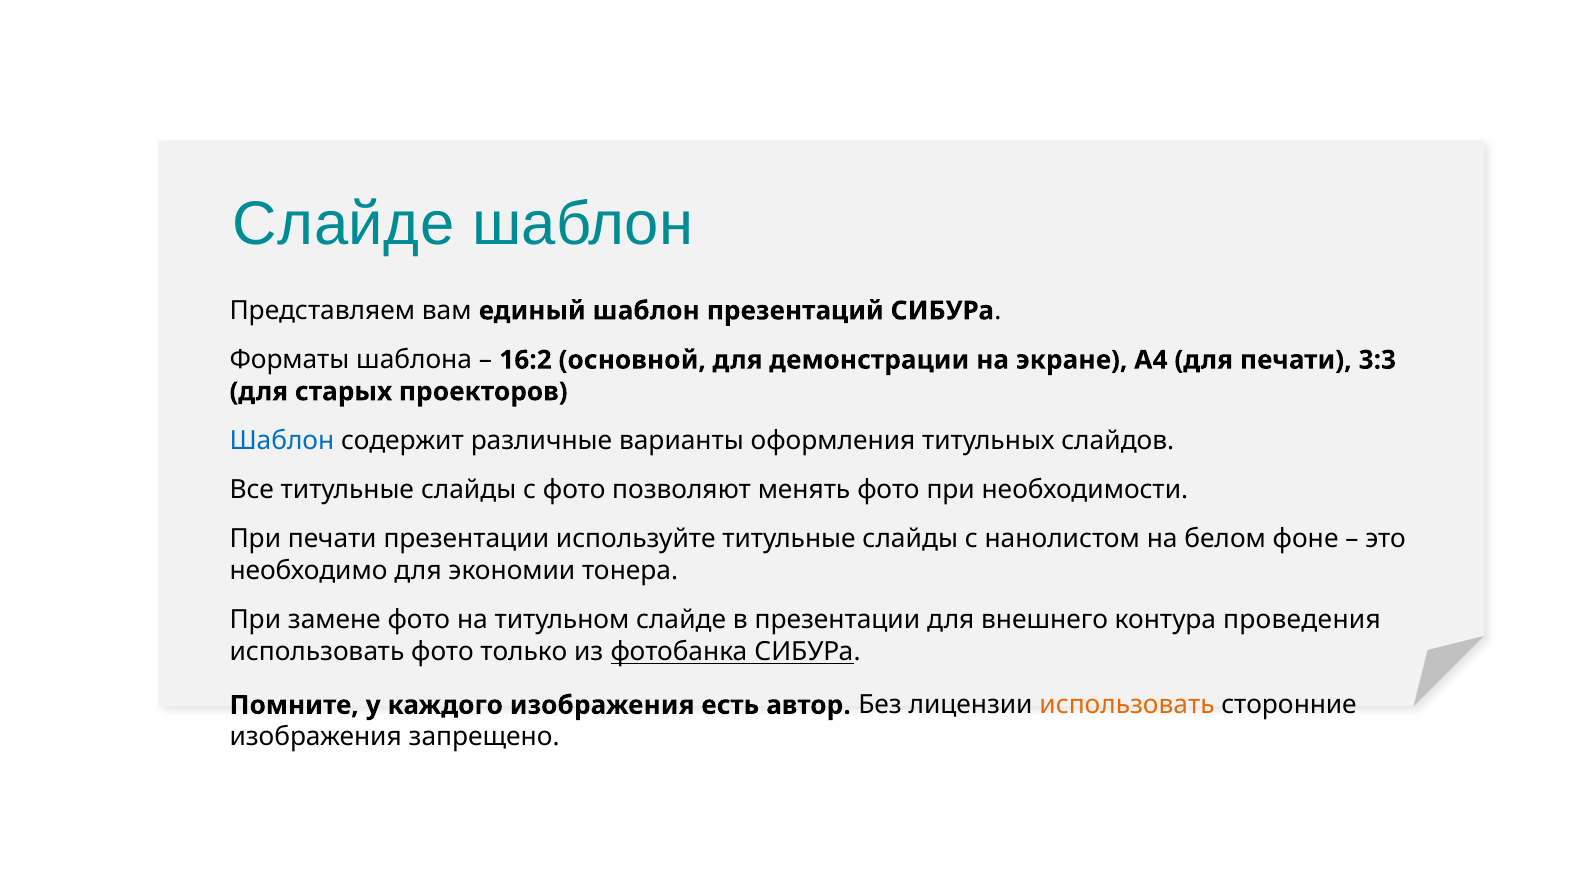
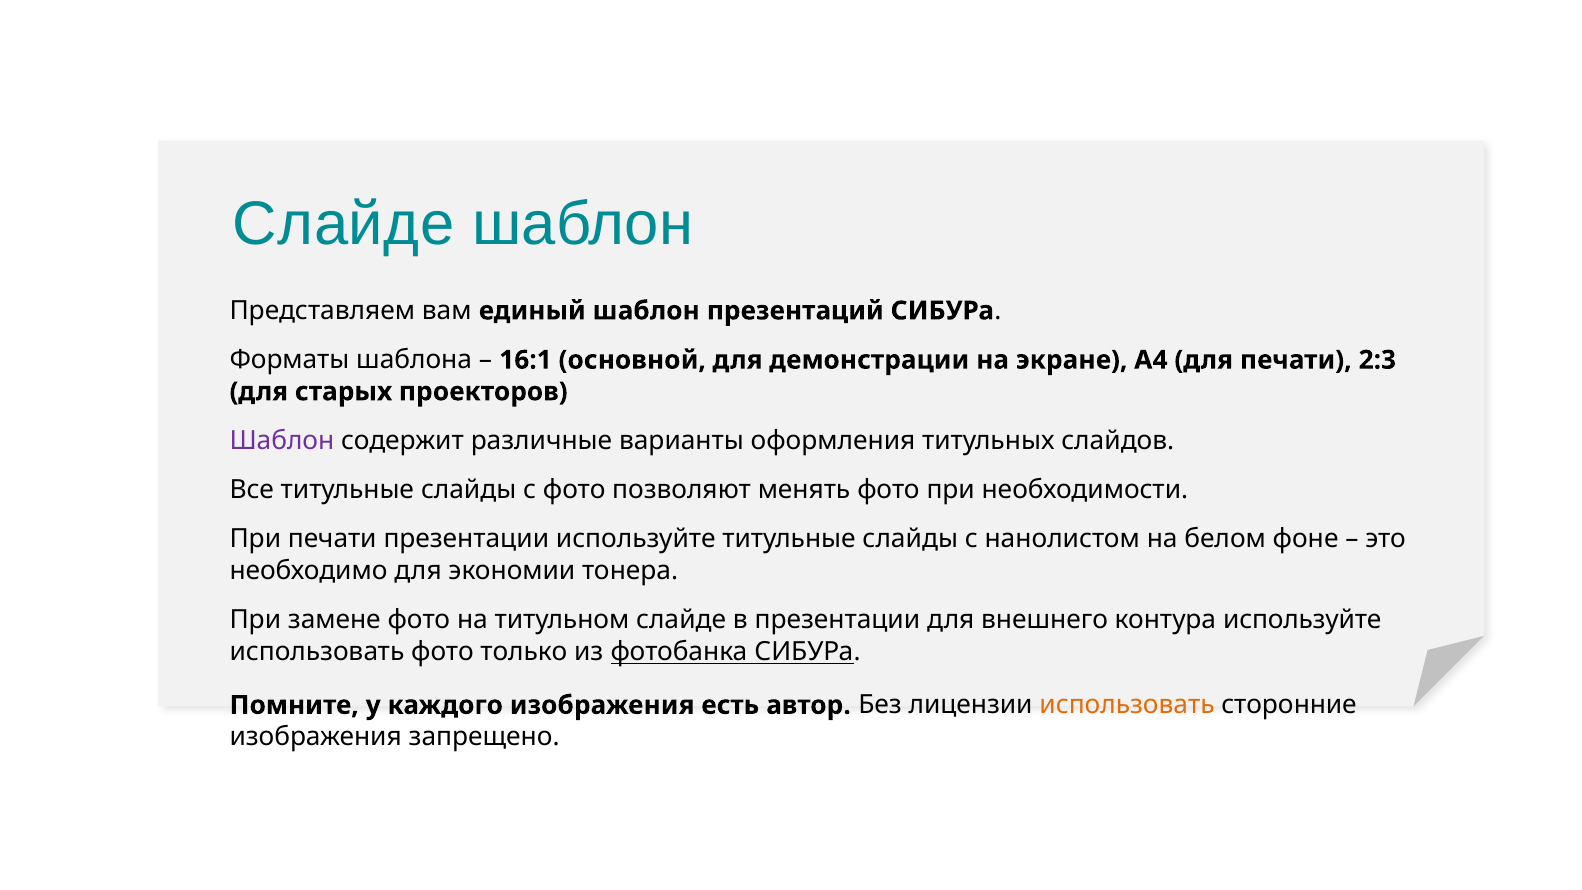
16:2: 16:2 -> 16:1
3:3: 3:3 -> 2:3
Шаблон at (282, 441) colour: blue -> purple
контура проведения: проведения -> используйте
